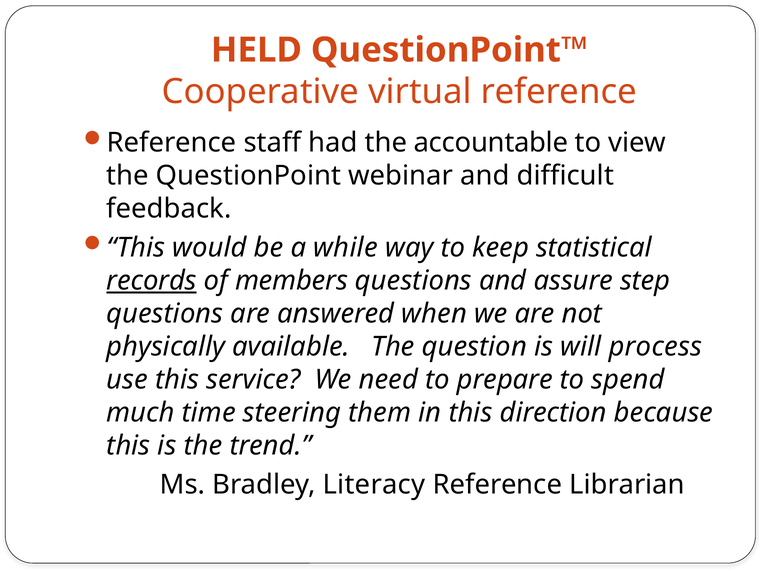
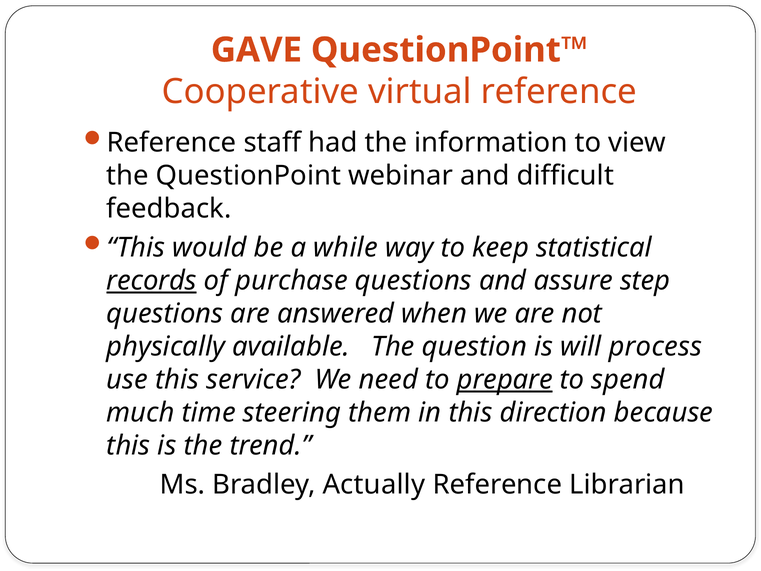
HELD: HELD -> GAVE
accountable: accountable -> information
members: members -> purchase
prepare underline: none -> present
Literacy: Literacy -> Actually
